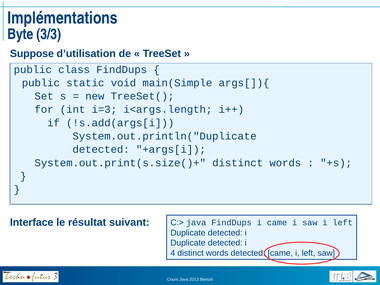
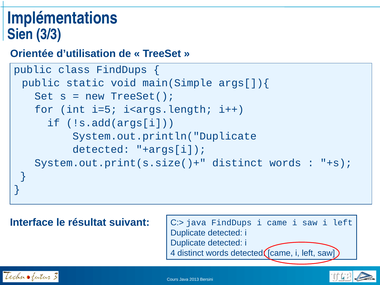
Byte: Byte -> Sien
Suppose: Suppose -> Orientée
i=3: i=3 -> i=5
